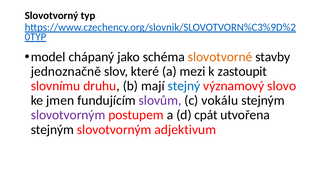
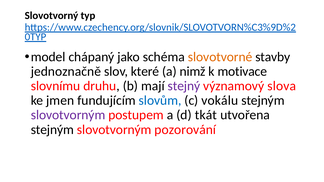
mezi: mezi -> nimž
zastoupit: zastoupit -> motivace
stejný colour: blue -> purple
slovo: slovo -> slova
slovům colour: purple -> blue
cpát: cpát -> tkát
adjektivum: adjektivum -> pozorování
